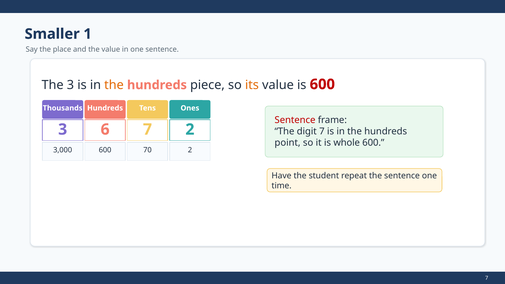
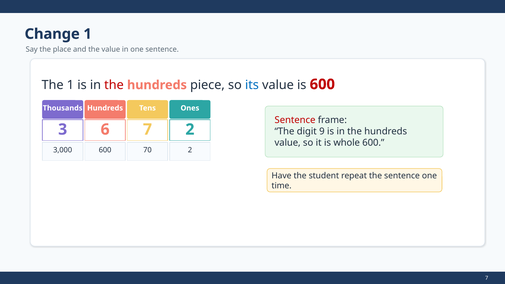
Smaller: Smaller -> Change
The 3: 3 -> 1
the at (114, 85) colour: orange -> red
its colour: orange -> blue
digit 7: 7 -> 9
point at (288, 143): point -> value
